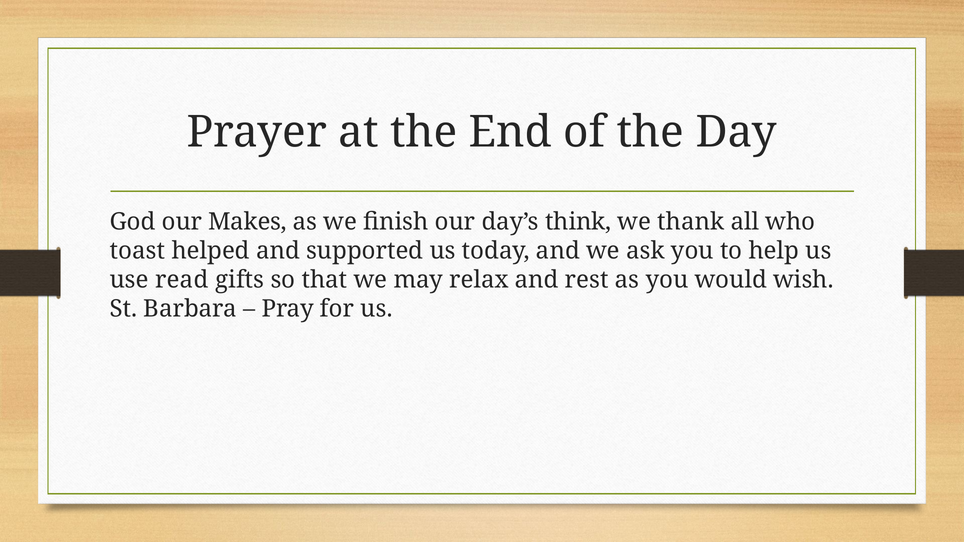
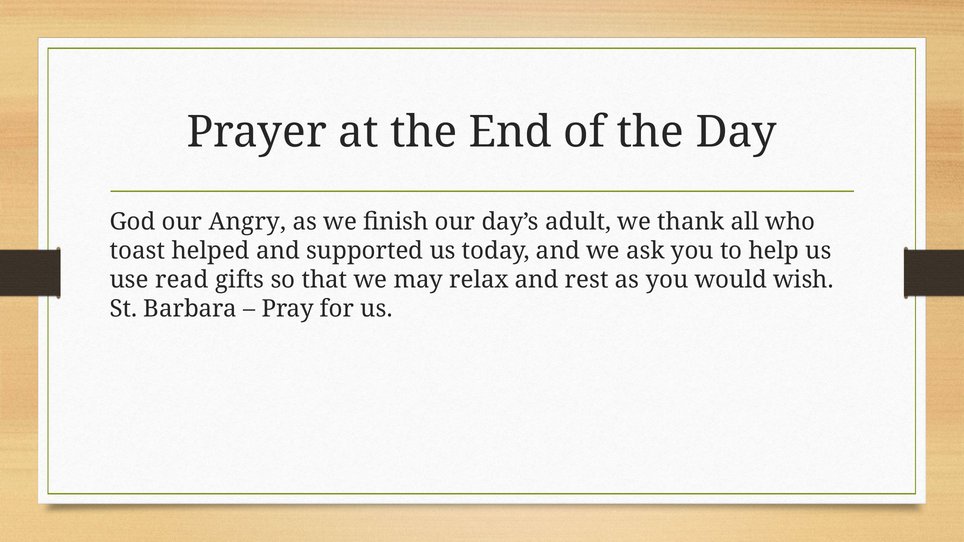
Makes: Makes -> Angry
think: think -> adult
